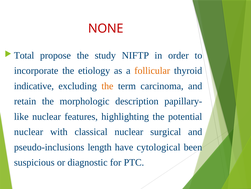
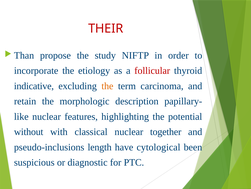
NONE: NONE -> THEIR
Total: Total -> Than
follicular colour: orange -> red
nuclear at (29, 131): nuclear -> without
surgical: surgical -> together
